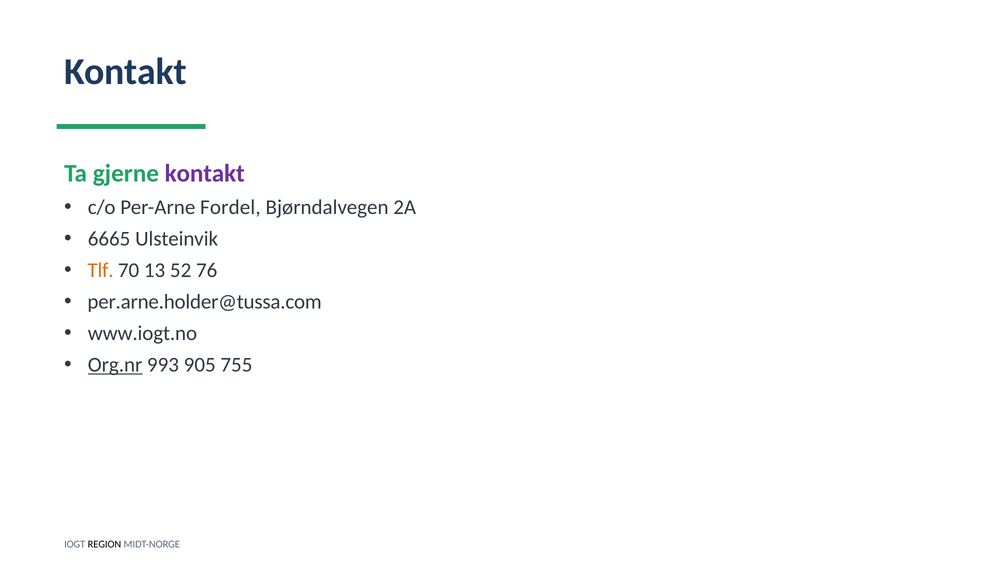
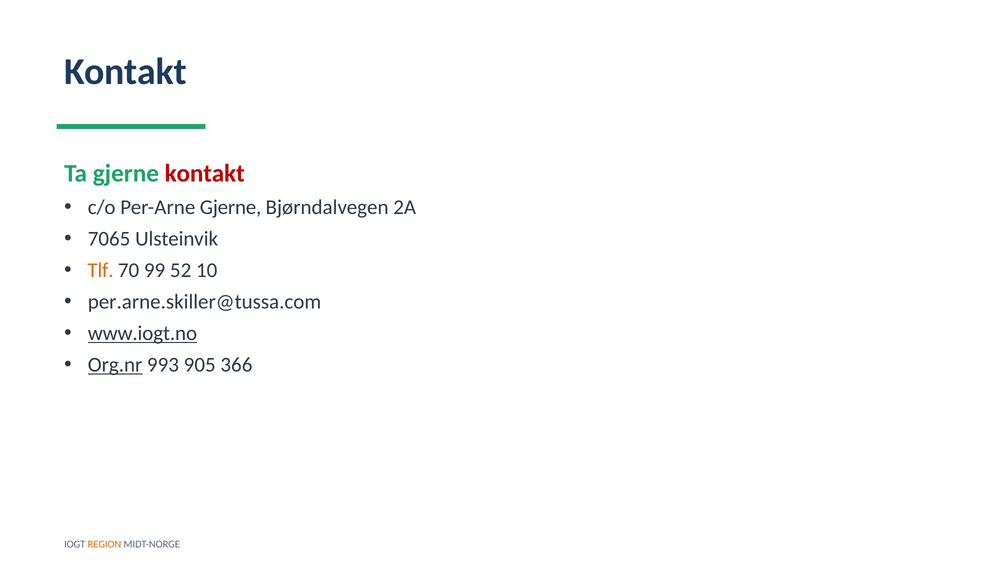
kontakt at (205, 174) colour: purple -> red
Per-Arne Fordel: Fordel -> Gjerne
6665: 6665 -> 7065
13: 13 -> 99
76: 76 -> 10
per.arne.holder@tussa.com: per.arne.holder@tussa.com -> per.arne.skiller@tussa.com
www.iogt.no underline: none -> present
755: 755 -> 366
REGION colour: black -> orange
